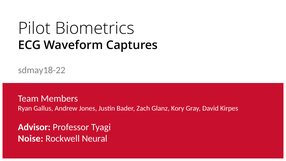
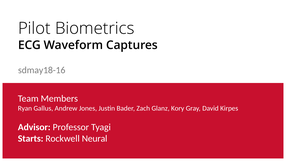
sdmay18-22: sdmay18-22 -> sdmay18-16
Noise: Noise -> Starts
